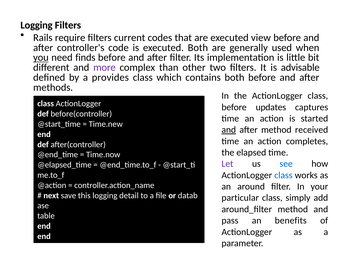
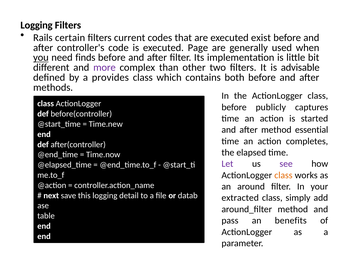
require: require -> certain
view: view -> exist
executed Both: Both -> Page
updates: updates -> publicly
and at (229, 130) underline: present -> none
received: received -> essential
see colour: blue -> purple
class at (283, 175) colour: blue -> orange
particular: particular -> extracted
